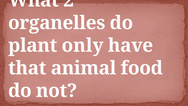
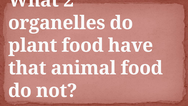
plant only: only -> food
